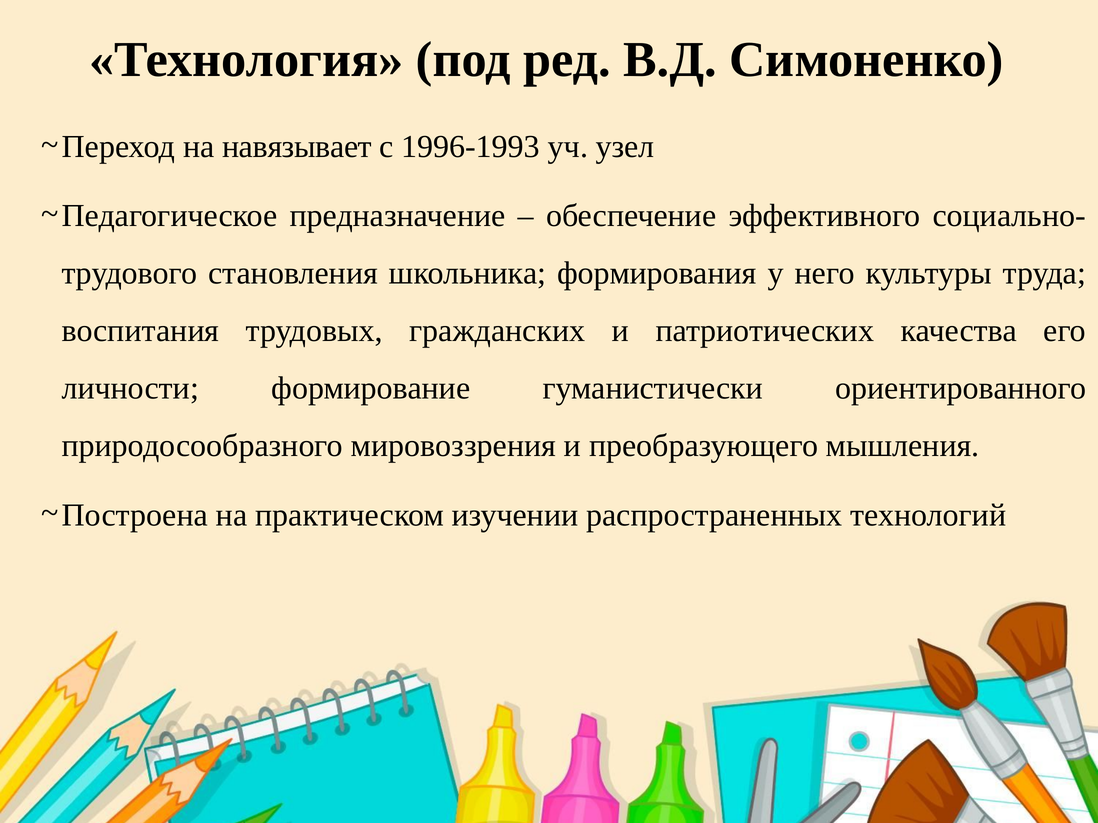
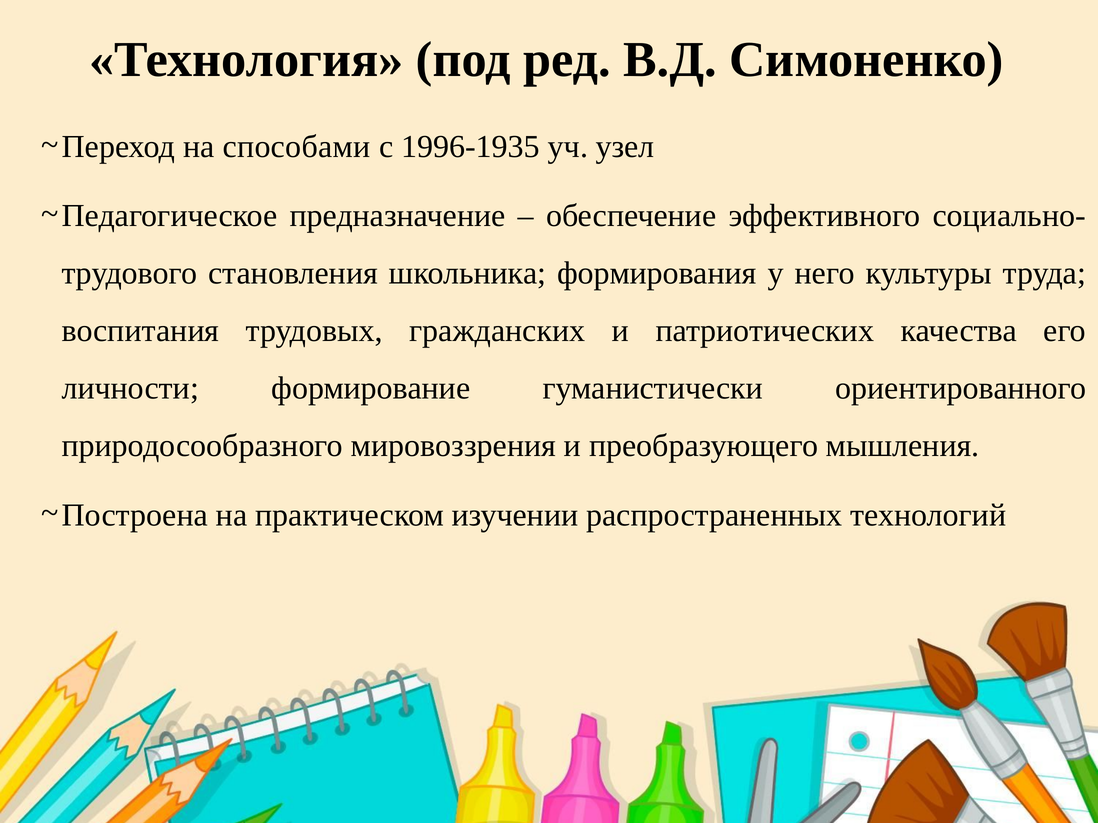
навязывает: навязывает -> способами
1996-1993: 1996-1993 -> 1996-1935
